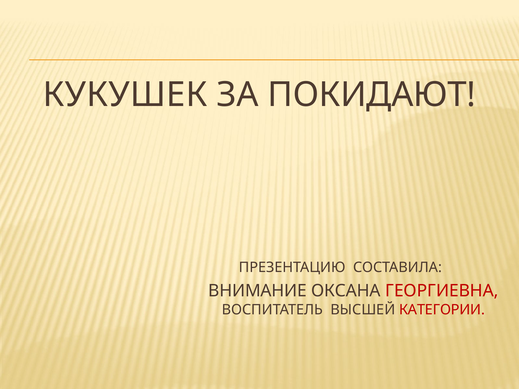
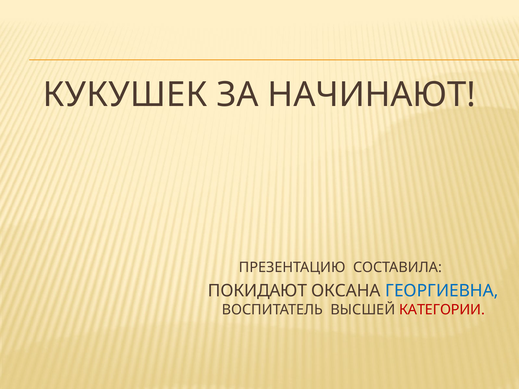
ПОКИДАЮТ: ПОКИДАЮТ -> НАЧИНАЮТ
ВНИМАНИЕ: ВНИМАНИЕ -> ПОКИДАЮТ
ГЕОРГИЕВНА colour: red -> blue
